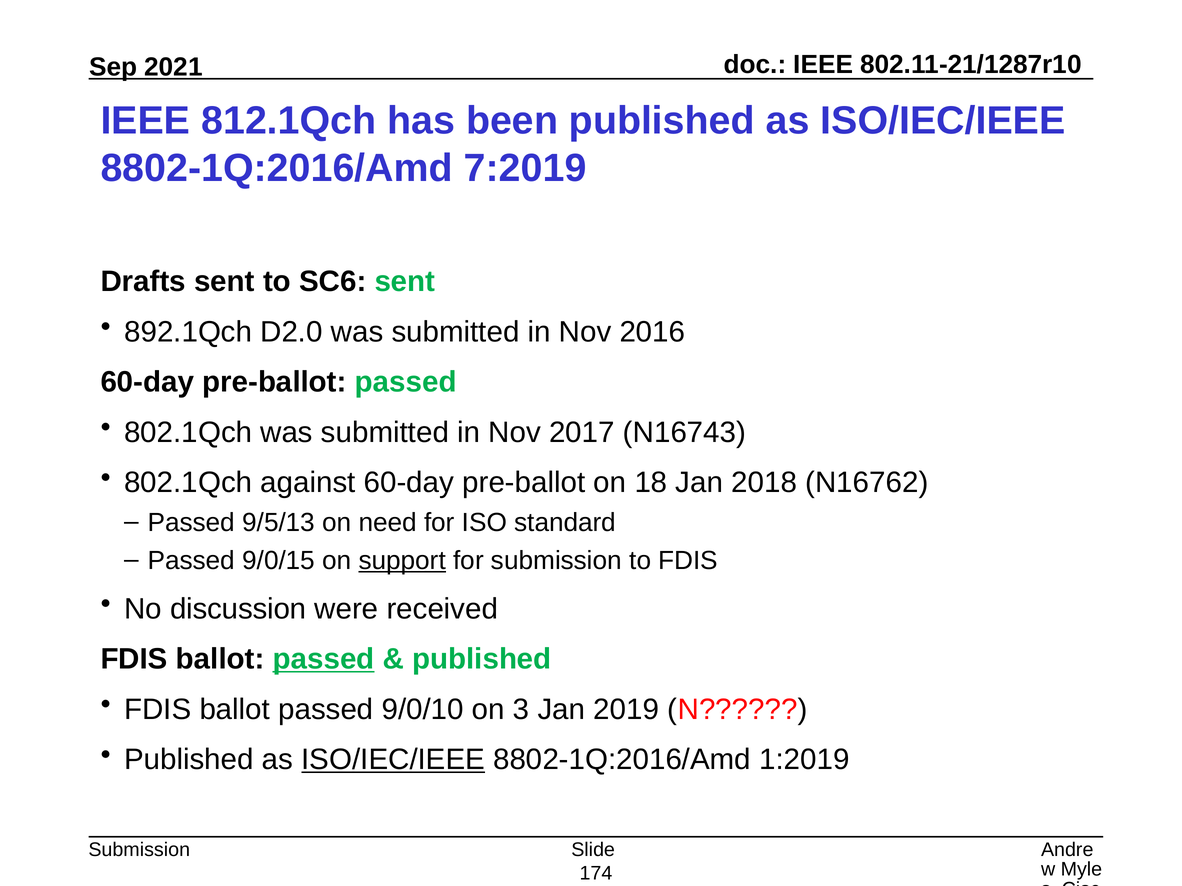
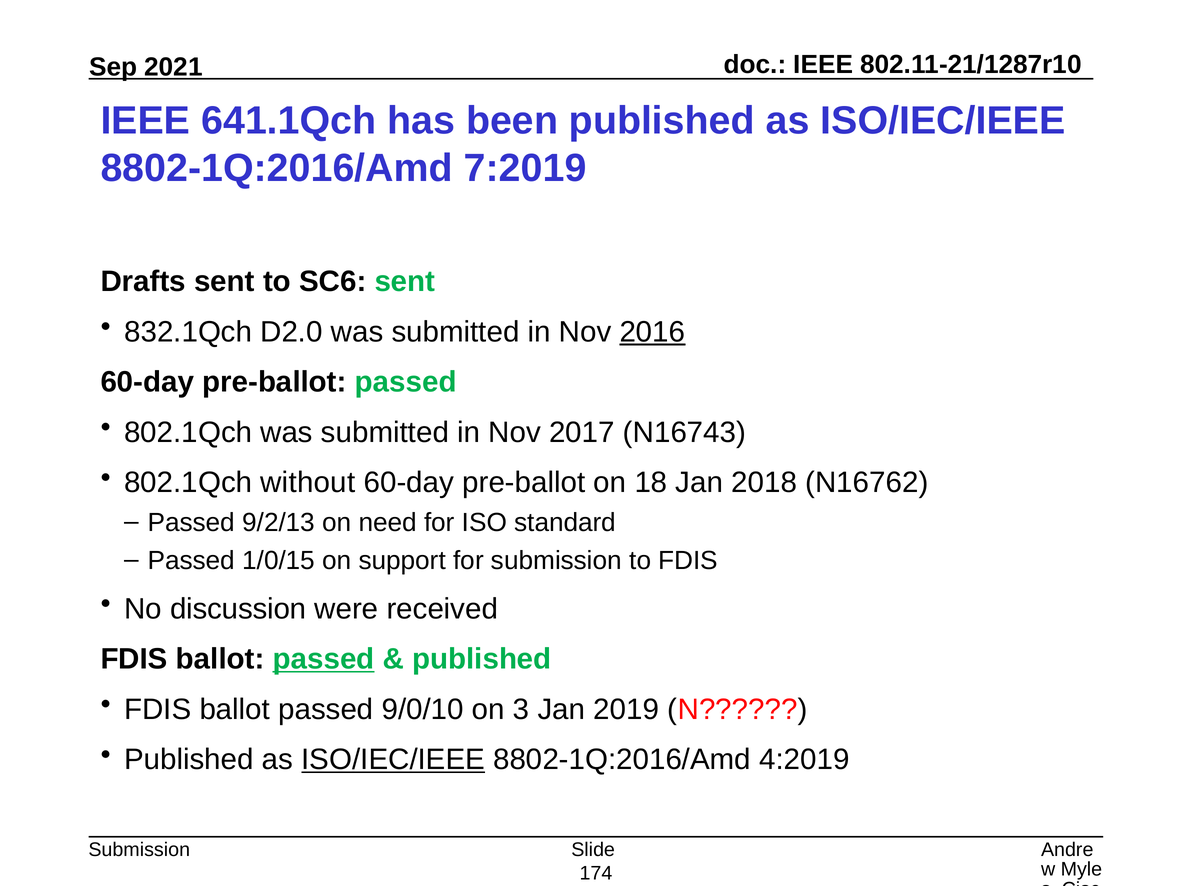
812.1Qch: 812.1Qch -> 641.1Qch
892.1Qch: 892.1Qch -> 832.1Qch
2016 underline: none -> present
against: against -> without
9/5/13: 9/5/13 -> 9/2/13
9/0/15: 9/0/15 -> 1/0/15
support underline: present -> none
1:2019: 1:2019 -> 4:2019
